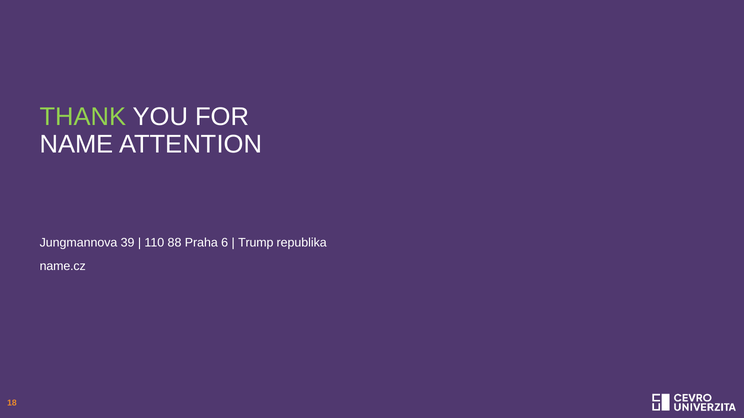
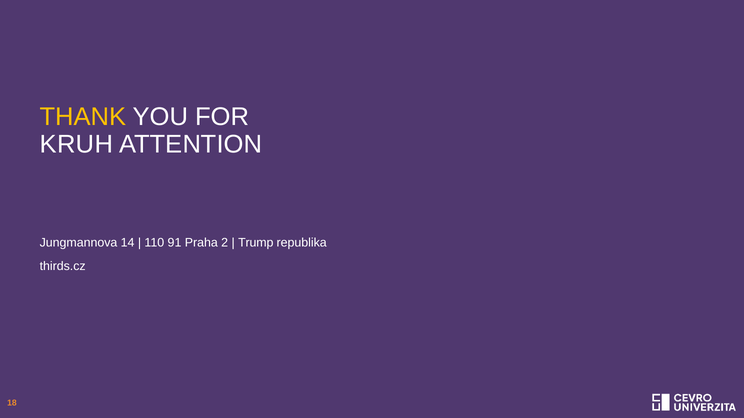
THANK colour: light green -> yellow
NAME: NAME -> KRUH
39: 39 -> 14
88: 88 -> 91
6: 6 -> 2
name.cz: name.cz -> thirds.cz
